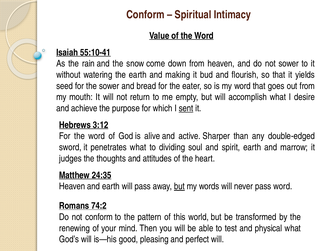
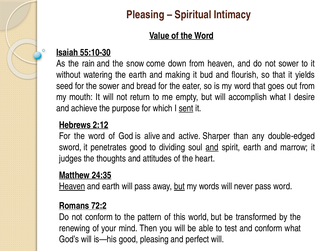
Conform at (145, 15): Conform -> Pleasing
55:10-41: 55:10-41 -> 55:10-30
3:12: 3:12 -> 2:12
penetrates what: what -> good
and at (212, 147) underline: none -> present
Heaven at (72, 187) underline: none -> present
74:2: 74:2 -> 72:2
and physical: physical -> conform
